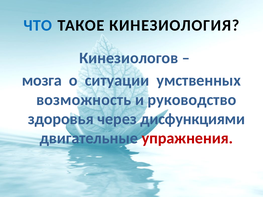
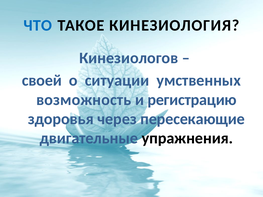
мозга: мозга -> своей
руководство: руководство -> регистрацию
дисфункциями: дисфункциями -> пересекающие
упражнения colour: red -> black
